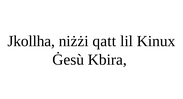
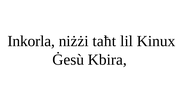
Jkollha: Jkollha -> Inkorla
qatt: qatt -> taħt
